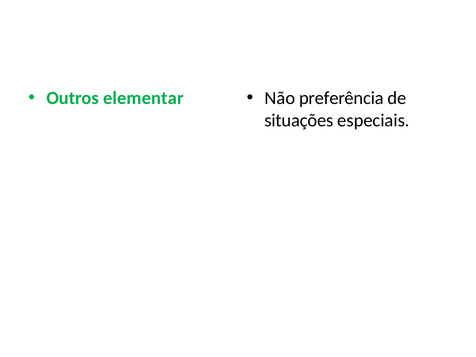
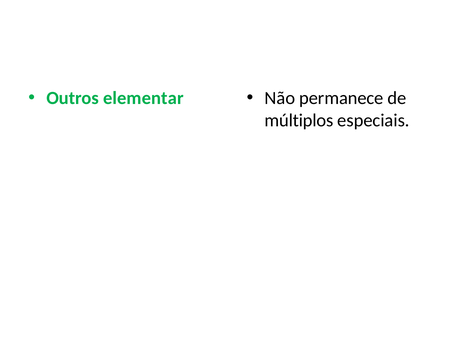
preferência: preferência -> permanece
situações: situações -> múltiplos
